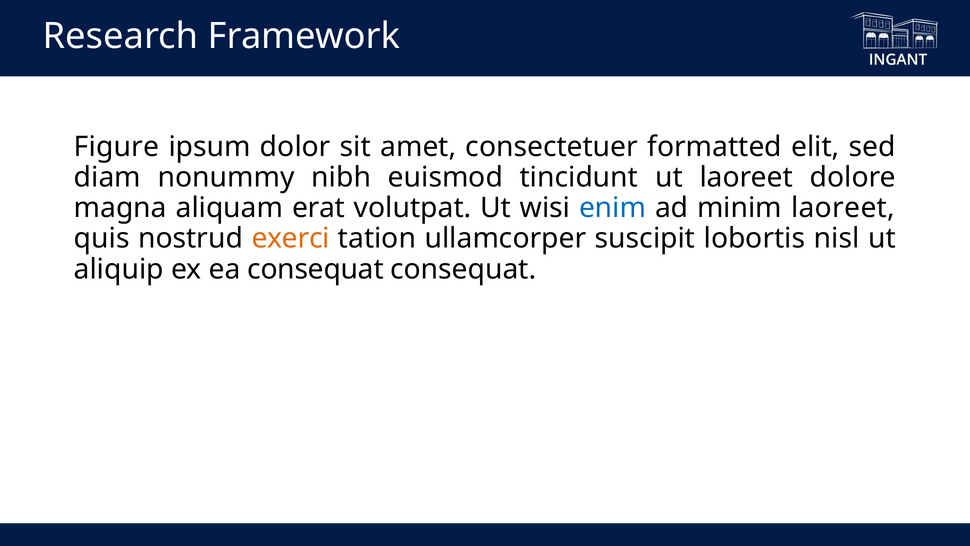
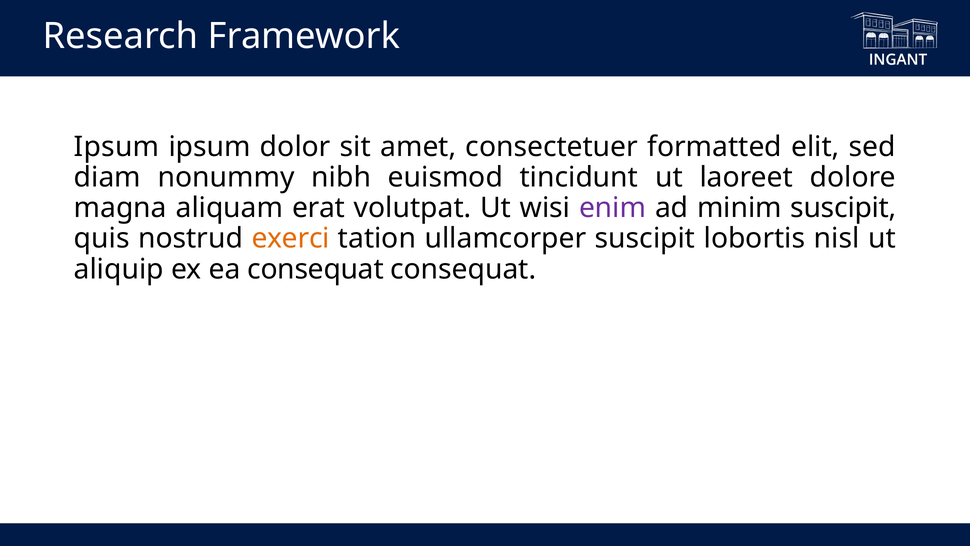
Figure at (117, 147): Figure -> Ipsum
enim colour: blue -> purple
minim laoreet: laoreet -> suscipit
